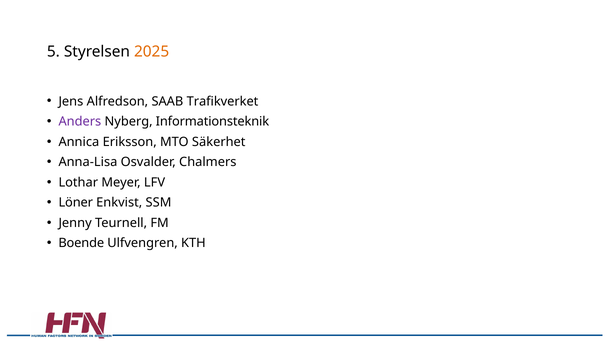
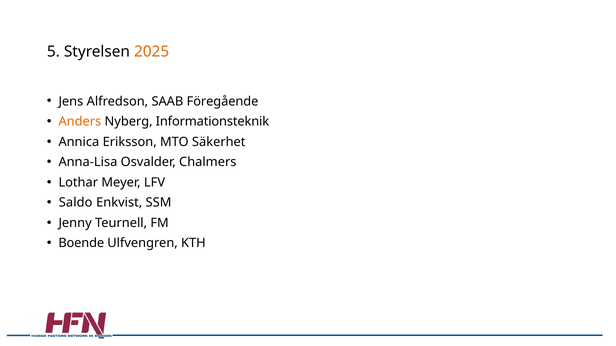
Trafikverket: Trafikverket -> Föregående
Anders colour: purple -> orange
Löner: Löner -> Saldo
